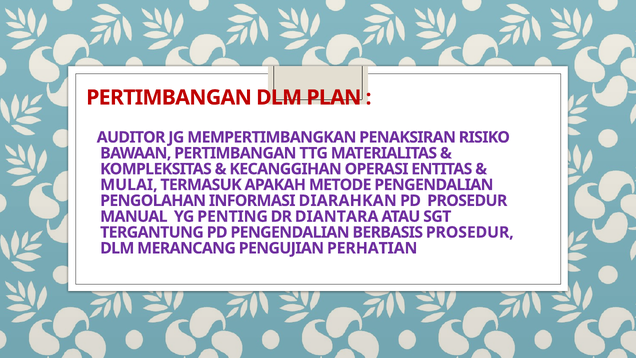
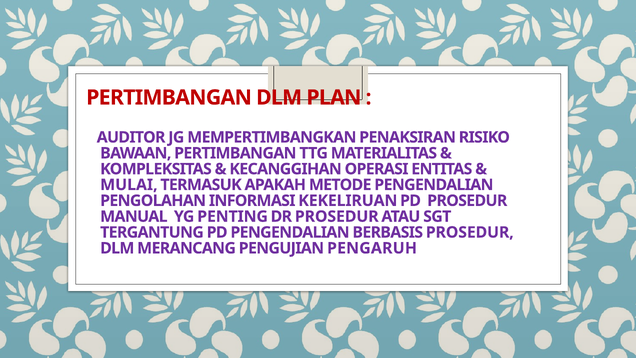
DIARAHKAN: DIARAHKAN -> KEKELIRUAN
DR DIANTARA: DIANTARA -> PROSEDUR
PERHATIAN: PERHATIAN -> PENGARUH
